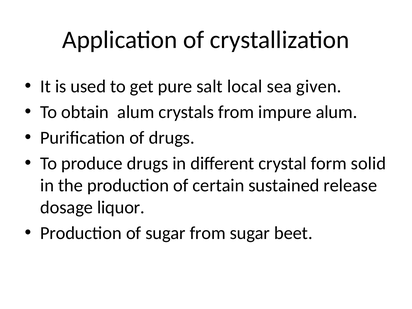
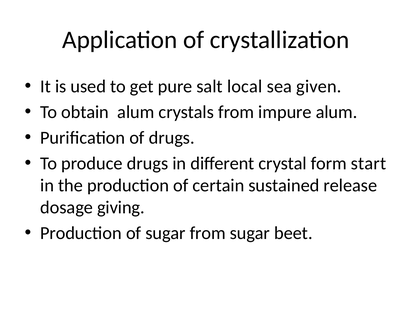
solid: solid -> start
liquor: liquor -> giving
